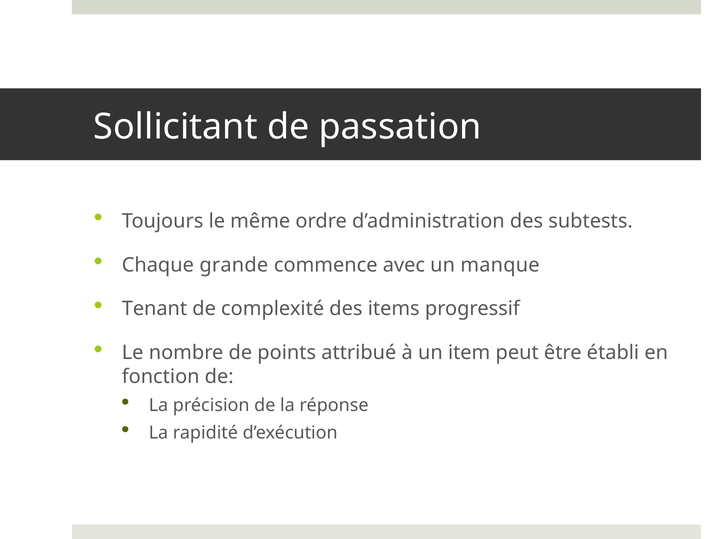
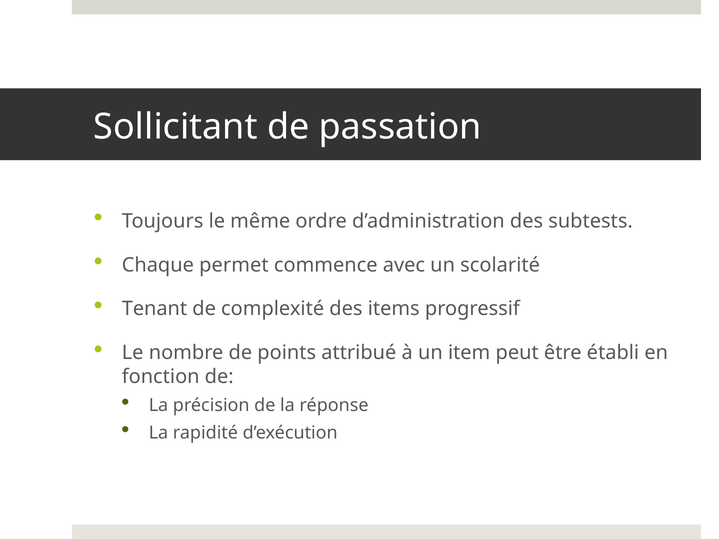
grande: grande -> permet
manque: manque -> scolarité
